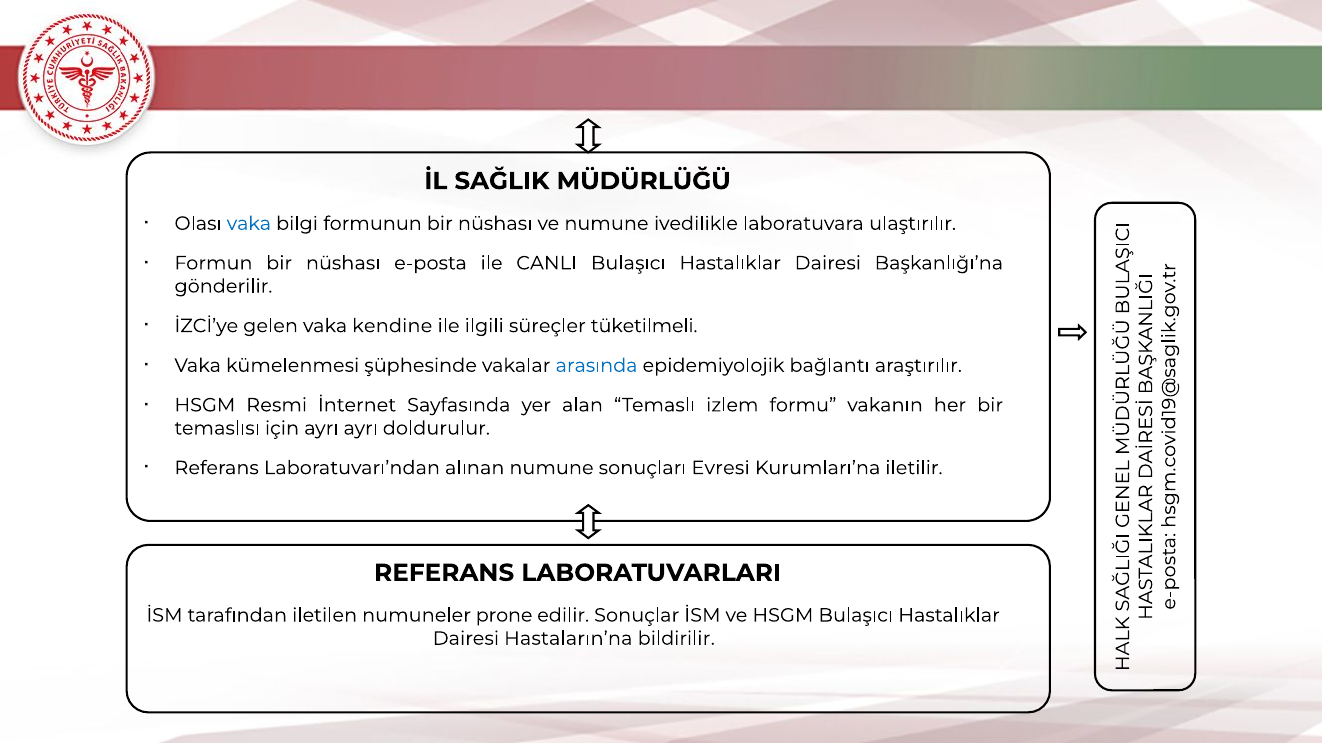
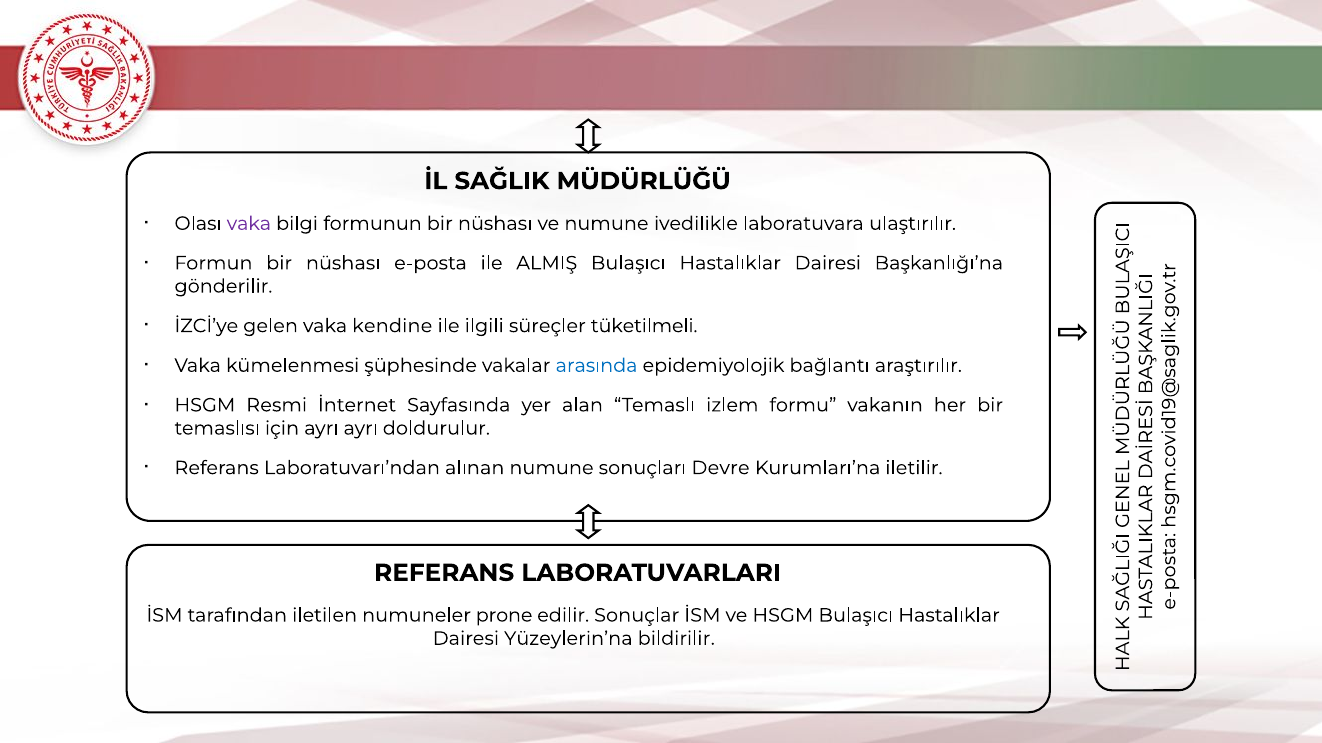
vaka at (249, 224) colour: blue -> purple
CANLI: CANLI -> ALMIŞ
Evresi: Evresi -> Devre
Hastaların’na: Hastaların’na -> Yüzeylerin’na
